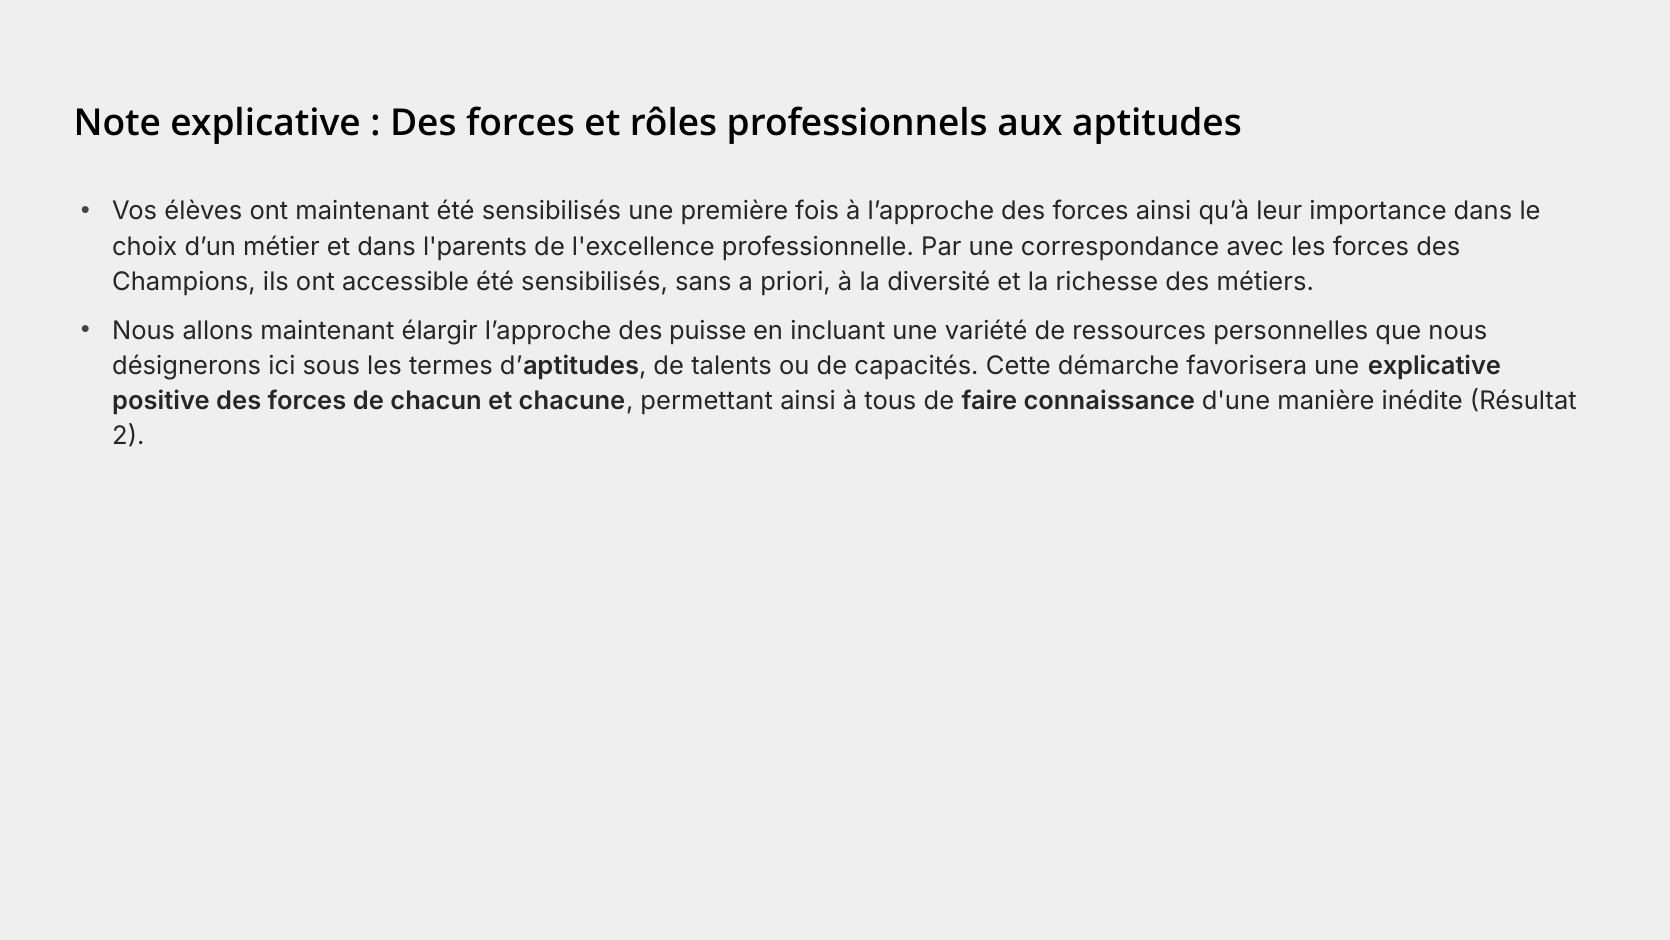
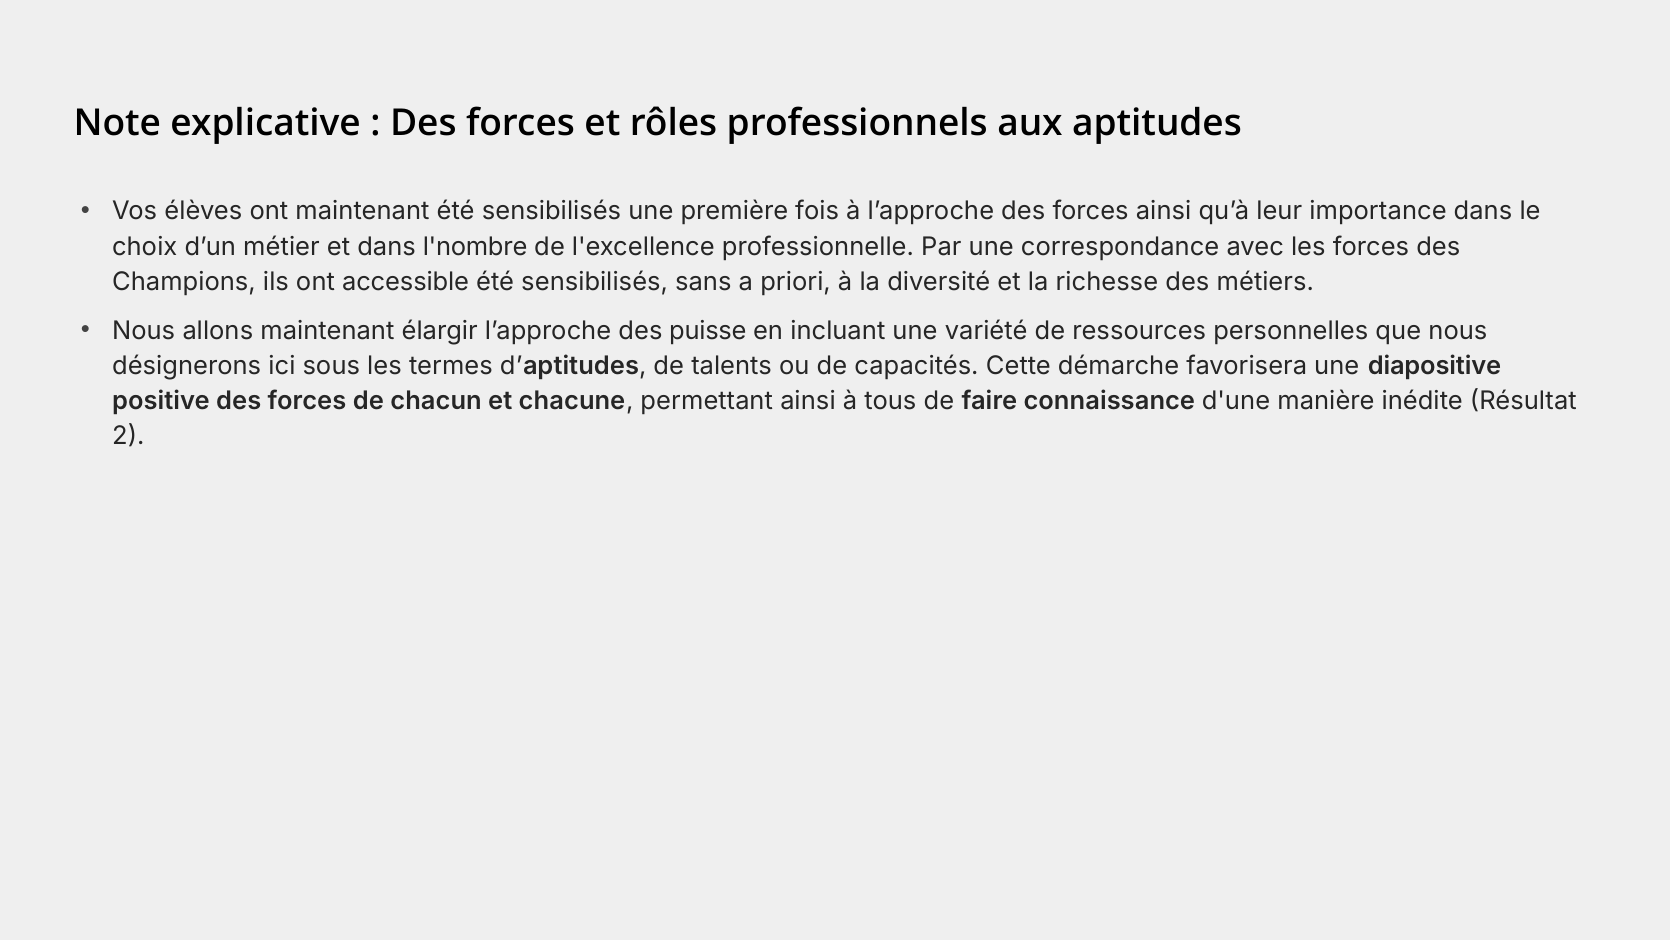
l'parents: l'parents -> l'nombre
une explicative: explicative -> diapositive
